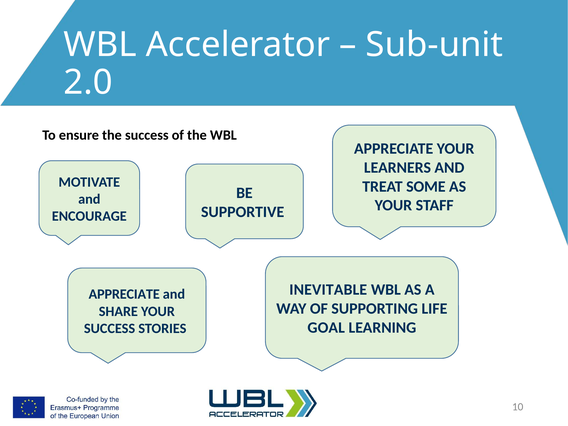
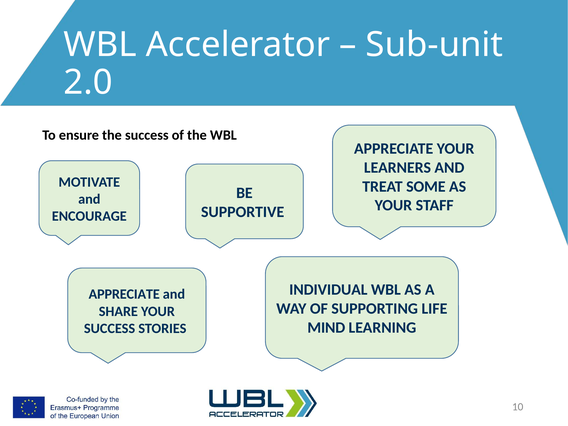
INEVITABLE: INEVITABLE -> INDIVIDUAL
GOAL: GOAL -> MIND
